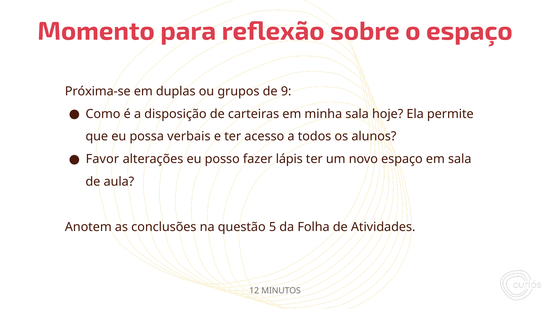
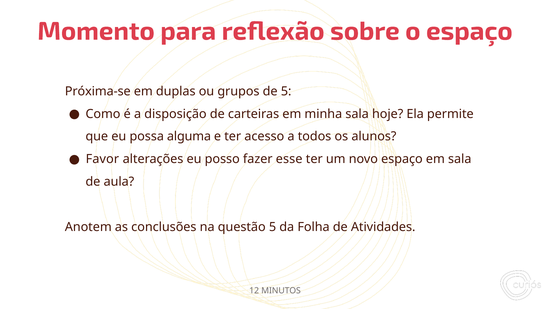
de 9: 9 -> 5
verbais: verbais -> alguma
lápis: lápis -> esse
